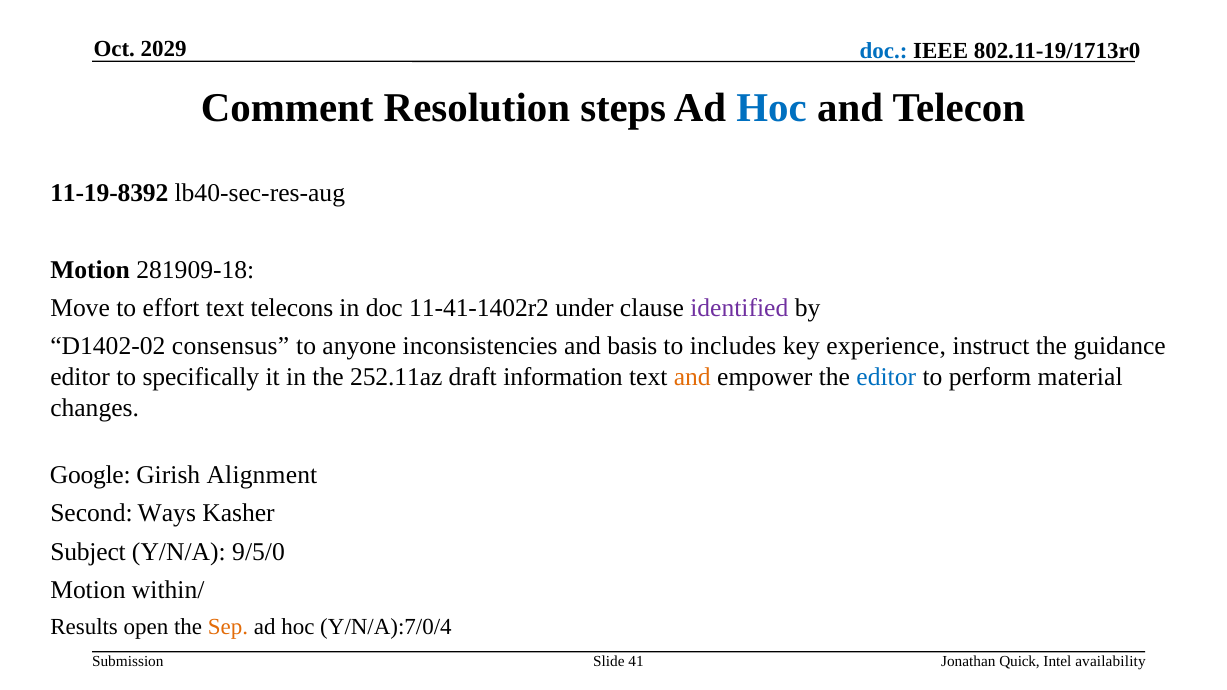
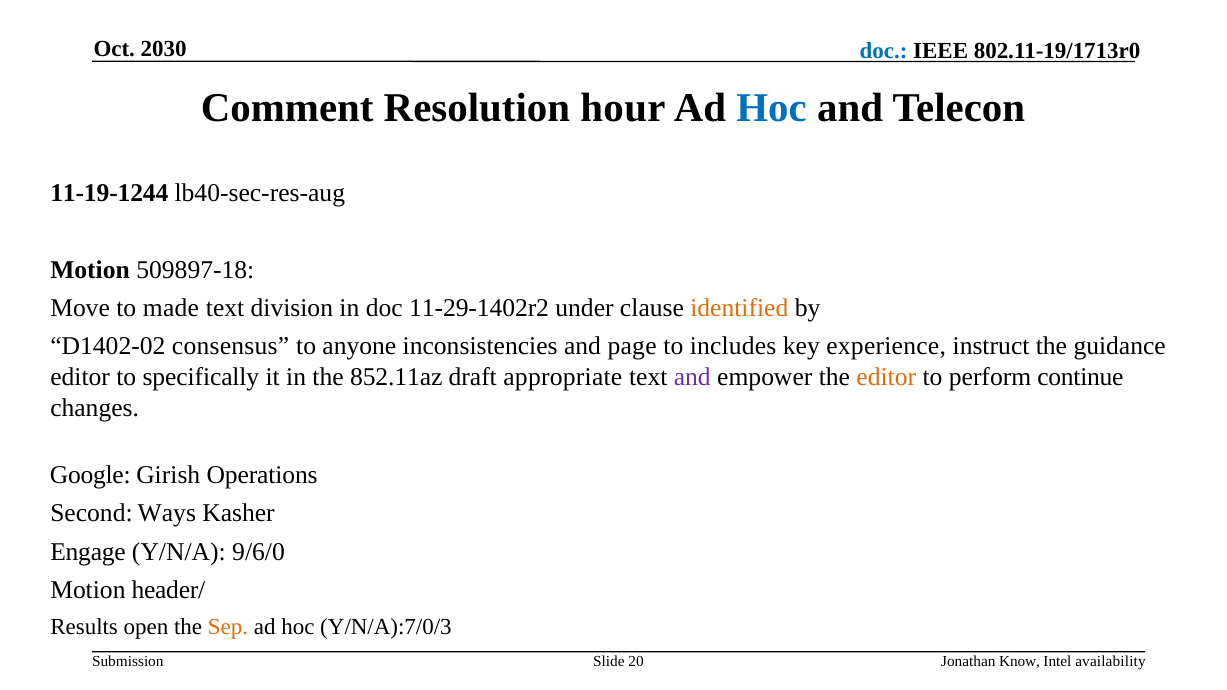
2029: 2029 -> 2030
steps: steps -> hour
11-19-8392: 11-19-8392 -> 11-19-1244
281909-18: 281909-18 -> 509897-18
effort: effort -> made
telecons: telecons -> division
11-41-1402r2: 11-41-1402r2 -> 11-29-1402r2
identified colour: purple -> orange
basis: basis -> page
252.11az: 252.11az -> 852.11az
information: information -> appropriate
and at (692, 377) colour: orange -> purple
editor at (886, 377) colour: blue -> orange
material: material -> continue
Alignment: Alignment -> Operations
Subject: Subject -> Engage
9/5/0: 9/5/0 -> 9/6/0
within/: within/ -> header/
Y/N/A):7/0/4: Y/N/A):7/0/4 -> Y/N/A):7/0/3
41: 41 -> 20
Quick: Quick -> Know
